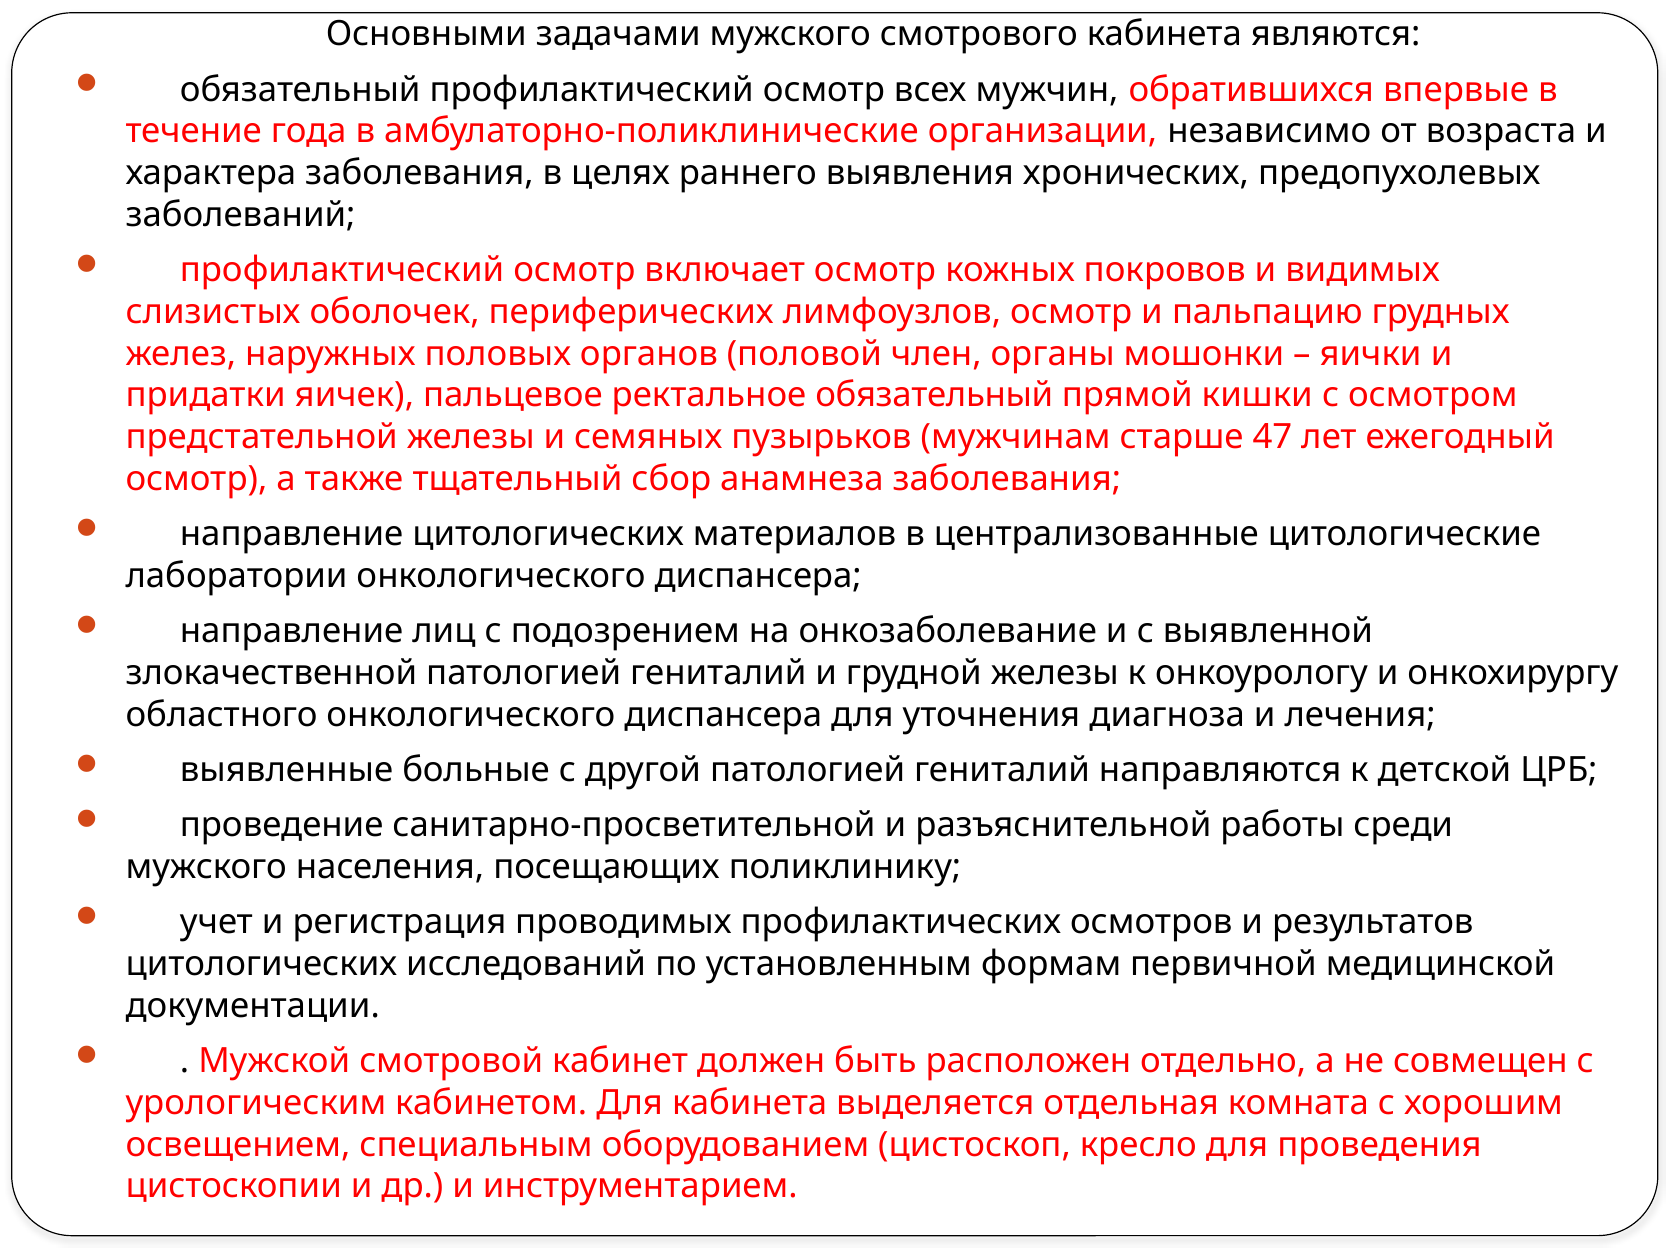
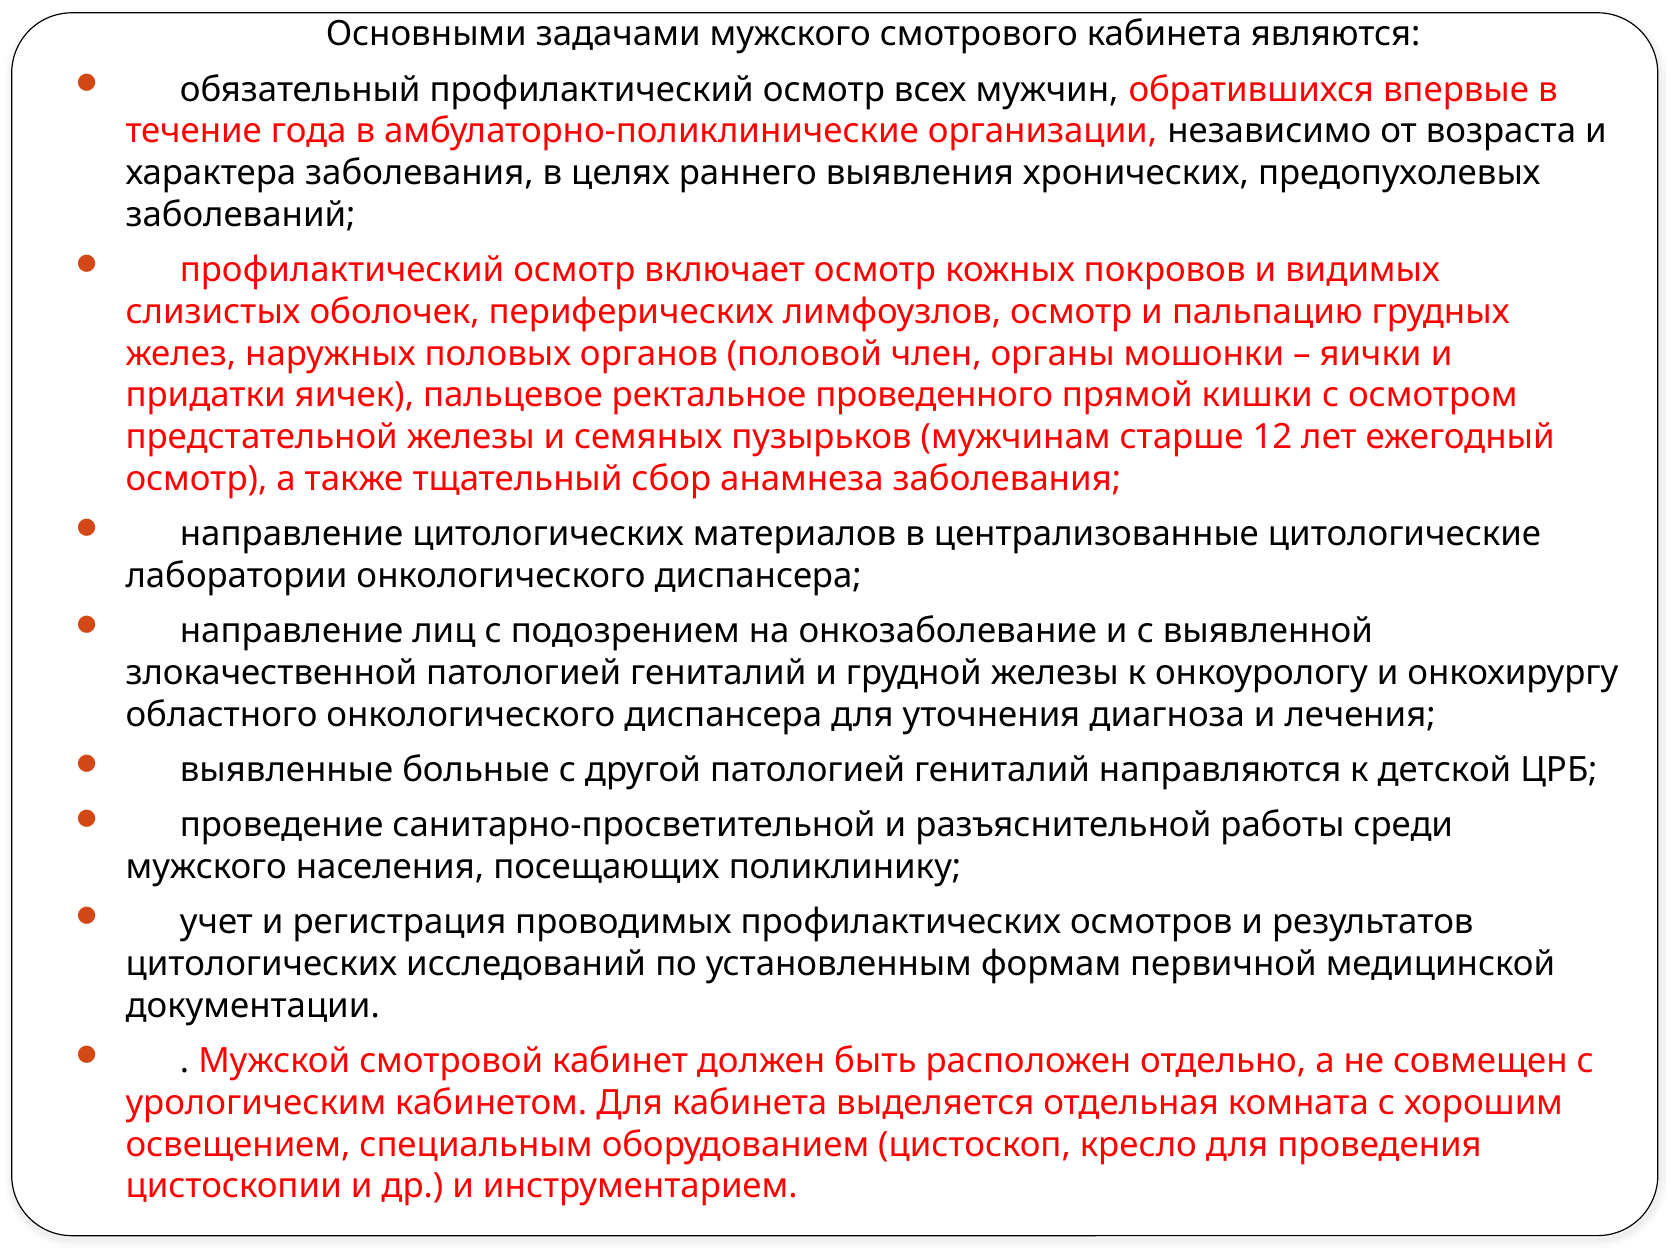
ректальное обязательный: обязательный -> проведенного
47: 47 -> 12
